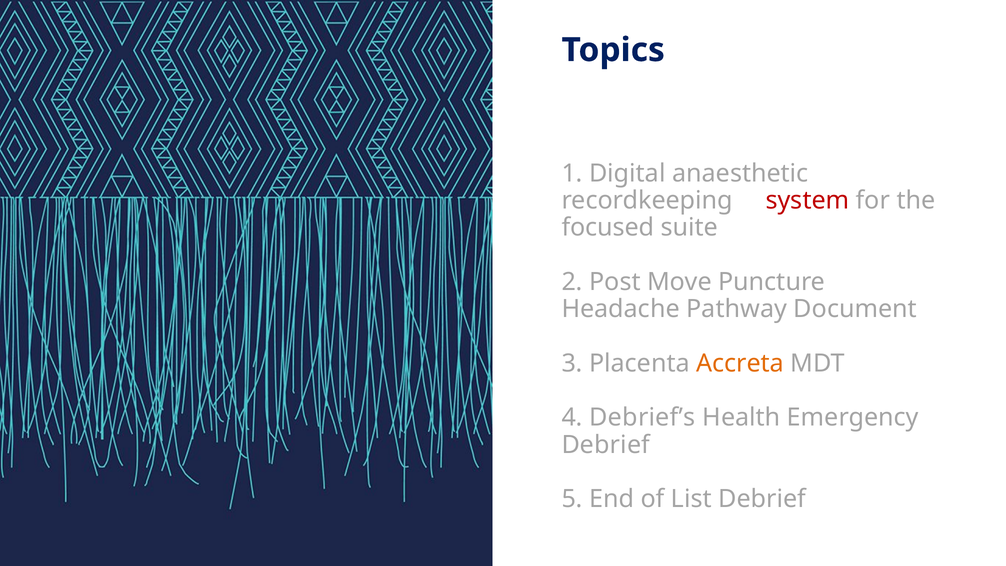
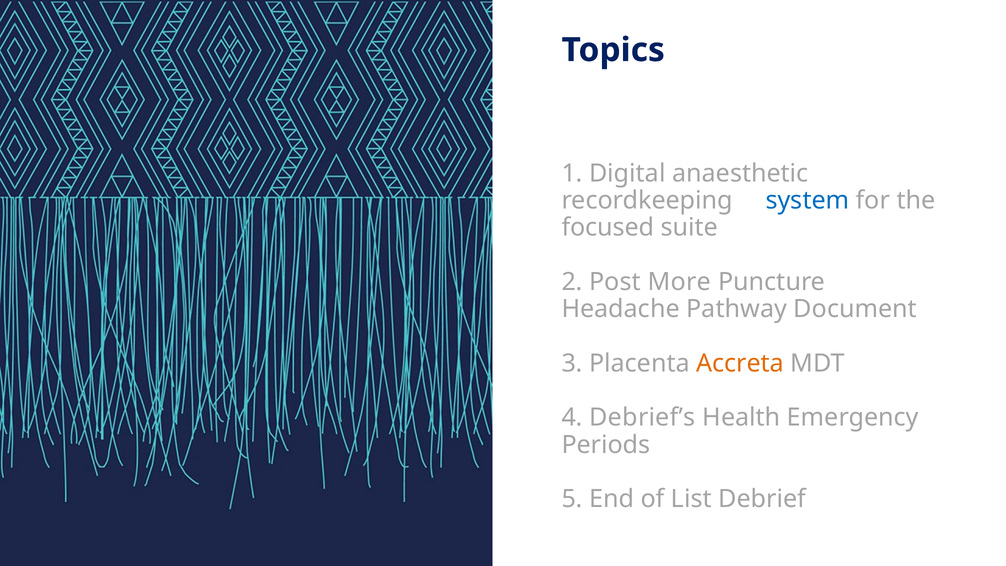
system colour: red -> blue
Move: Move -> More
Debrief at (606, 445): Debrief -> Periods
